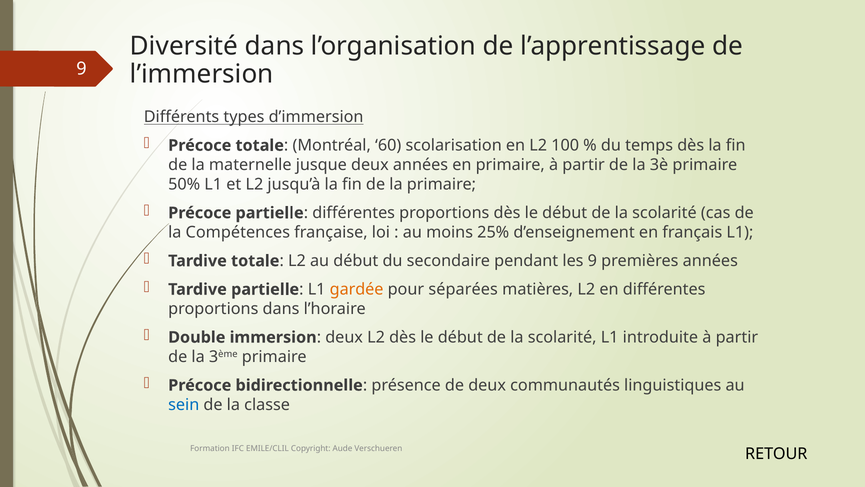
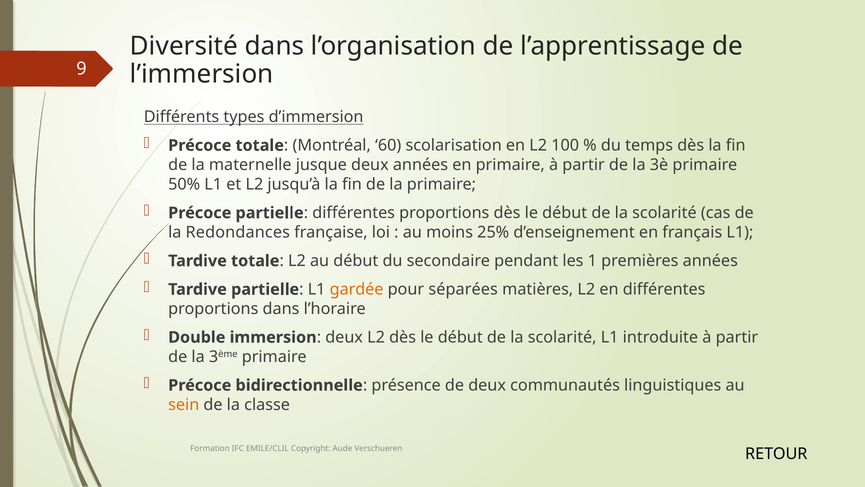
Compétences: Compétences -> Redondances
les 9: 9 -> 1
sein colour: blue -> orange
